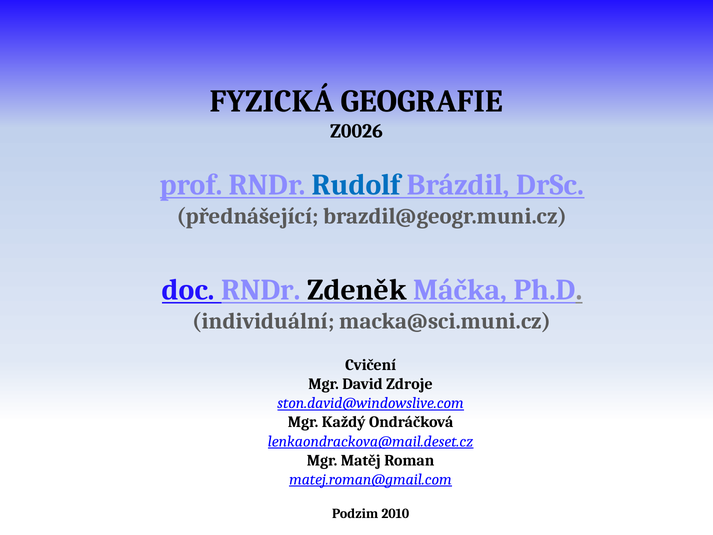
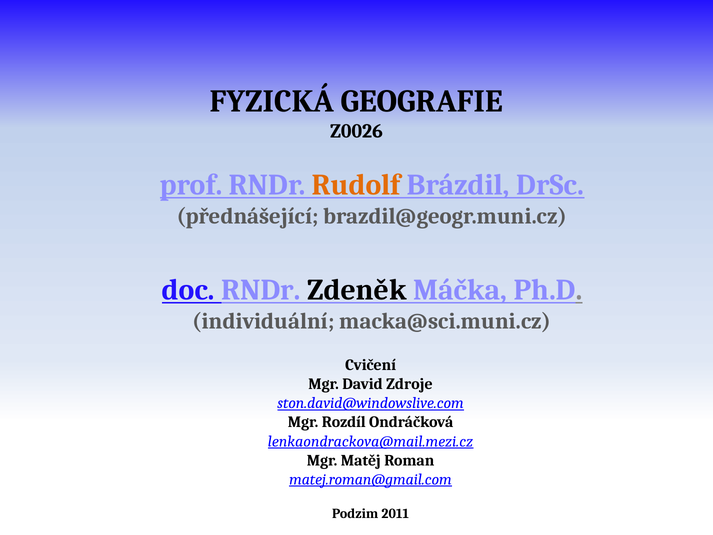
Rudolf colour: blue -> orange
Každý: Každý -> Rozdíl
lenkaondrackova@mail.deset.cz: lenkaondrackova@mail.deset.cz -> lenkaondrackova@mail.mezi.cz
2010: 2010 -> 2011
